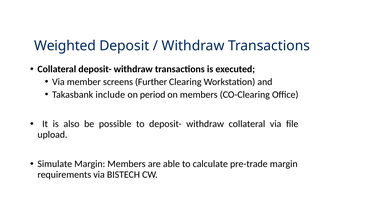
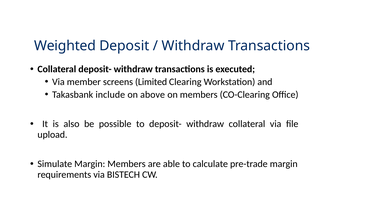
Further: Further -> Limited
period: period -> above
